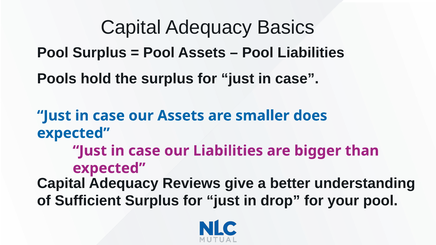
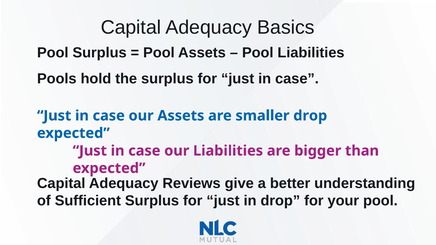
smaller does: does -> drop
